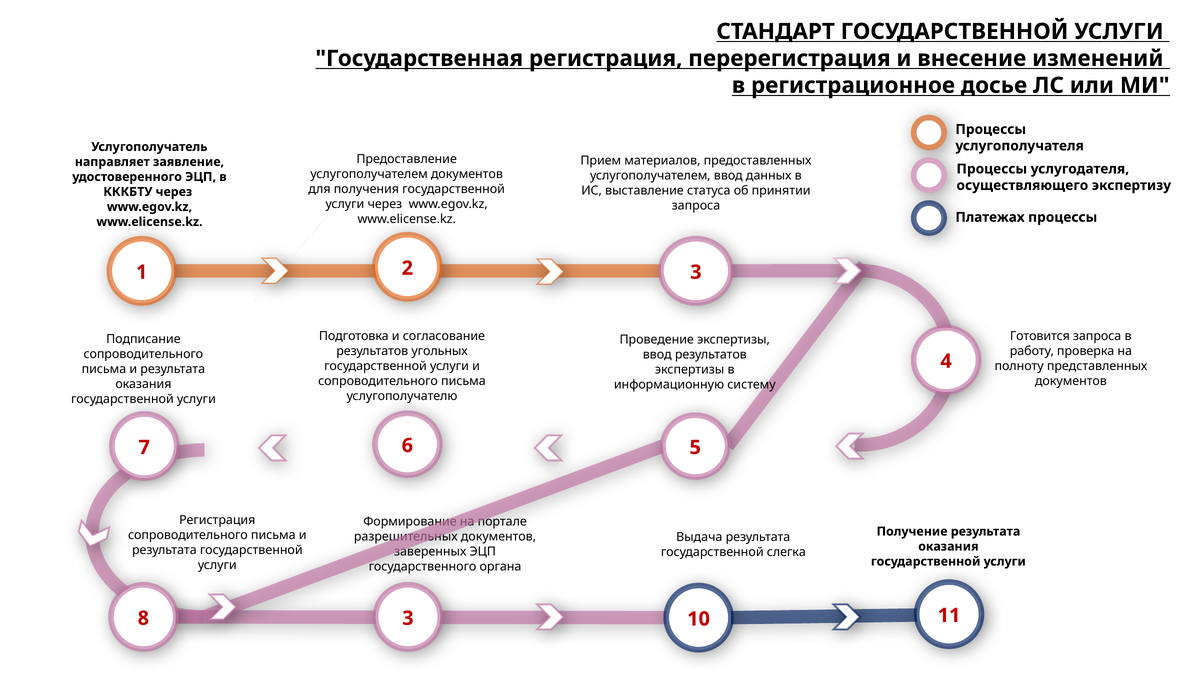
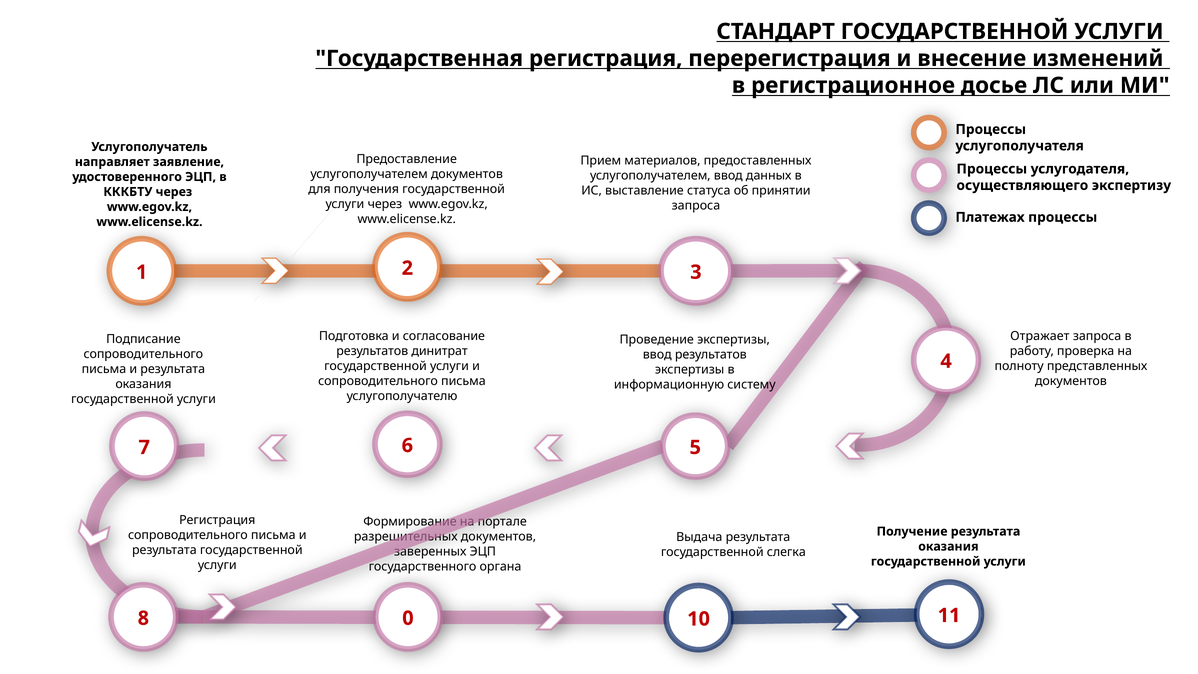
Готовится: Готовится -> Отражает
угольных: угольных -> динитрат
8 3: 3 -> 0
